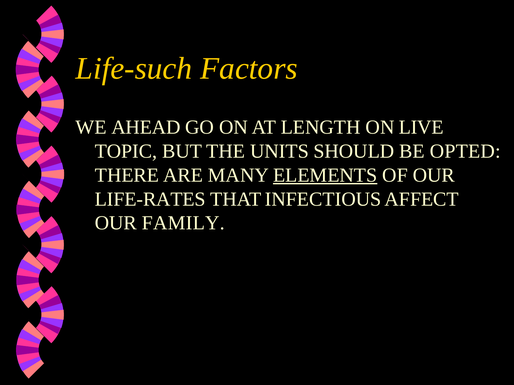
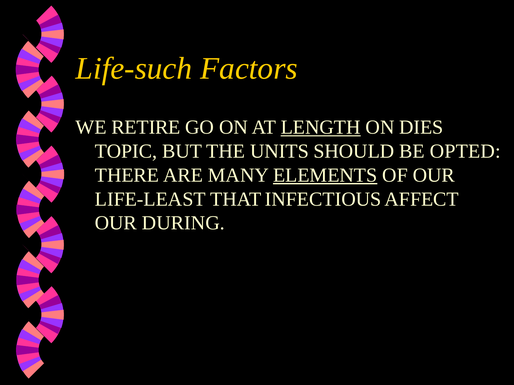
AHEAD: AHEAD -> RETIRE
LENGTH underline: none -> present
LIVE: LIVE -> DIES
LIFE-RATES: LIFE-RATES -> LIFE-LEAST
FAMILY: FAMILY -> DURING
